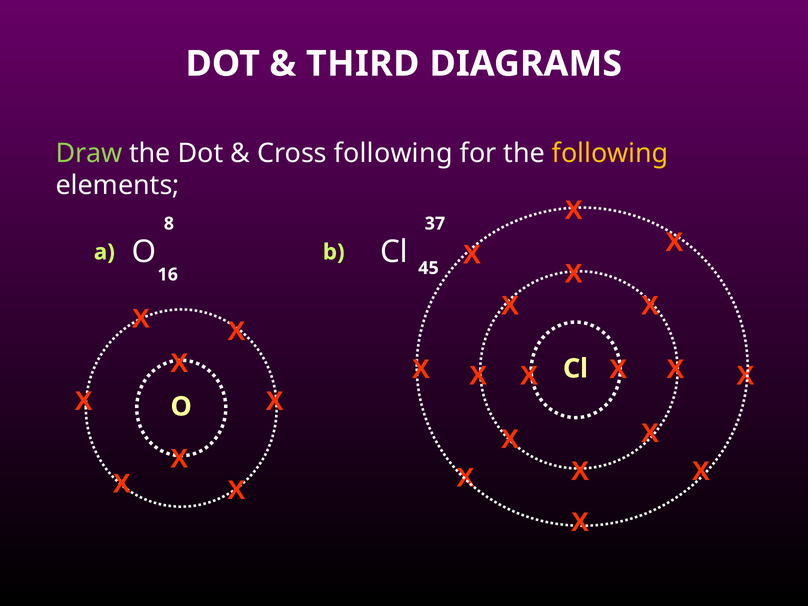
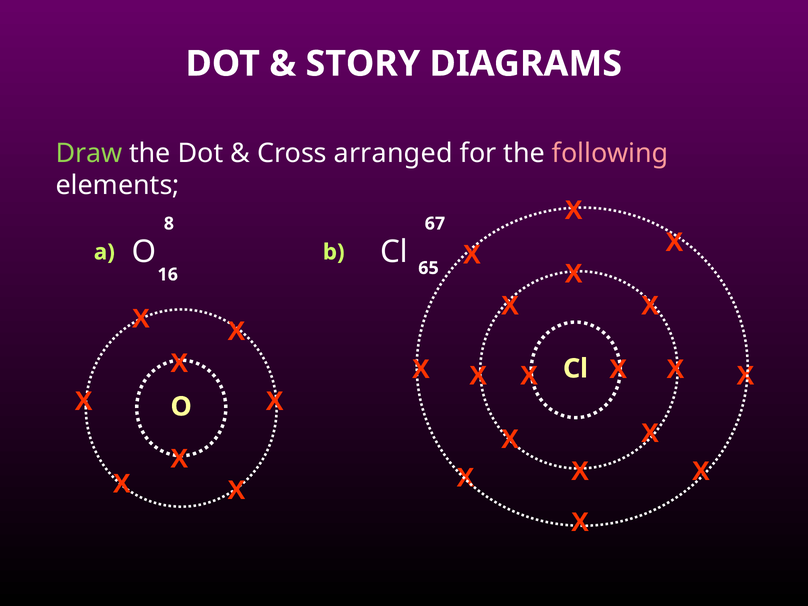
THIRD: THIRD -> STORY
Cross following: following -> arranged
following at (610, 153) colour: yellow -> pink
37: 37 -> 67
45: 45 -> 65
